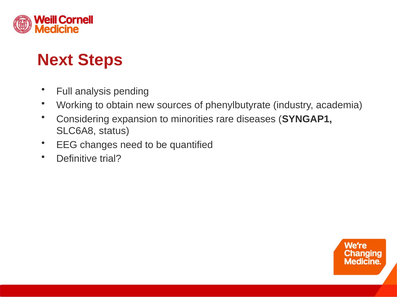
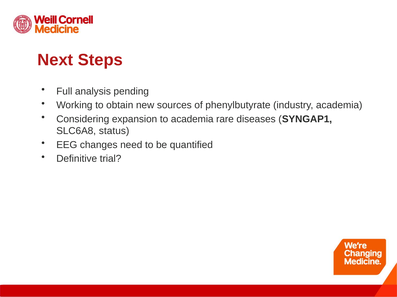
to minorities: minorities -> academia
